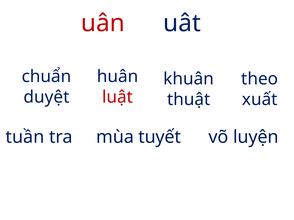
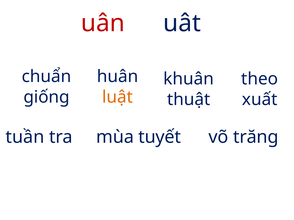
duyệt: duyệt -> giống
luật colour: red -> orange
luyện: luyện -> trăng
